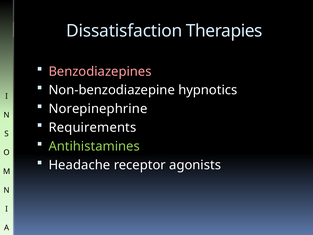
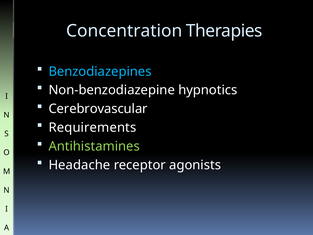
Dissatisfaction: Dissatisfaction -> Concentration
Benzodiazepines colour: pink -> light blue
Norepinephrine: Norepinephrine -> Cerebrovascular
